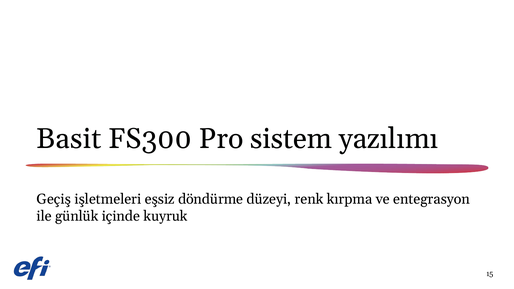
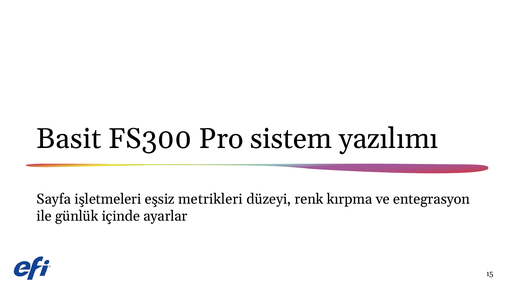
Geçiş: Geçiş -> Sayfa
döndürme: döndürme -> metrikleri
kuyruk: kuyruk -> ayarlar
